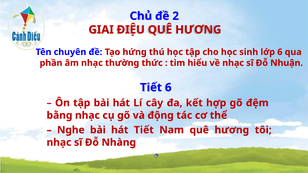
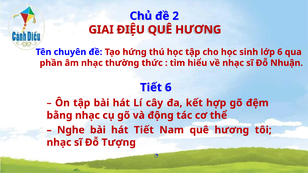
Nhàng: Nhàng -> Tượng
